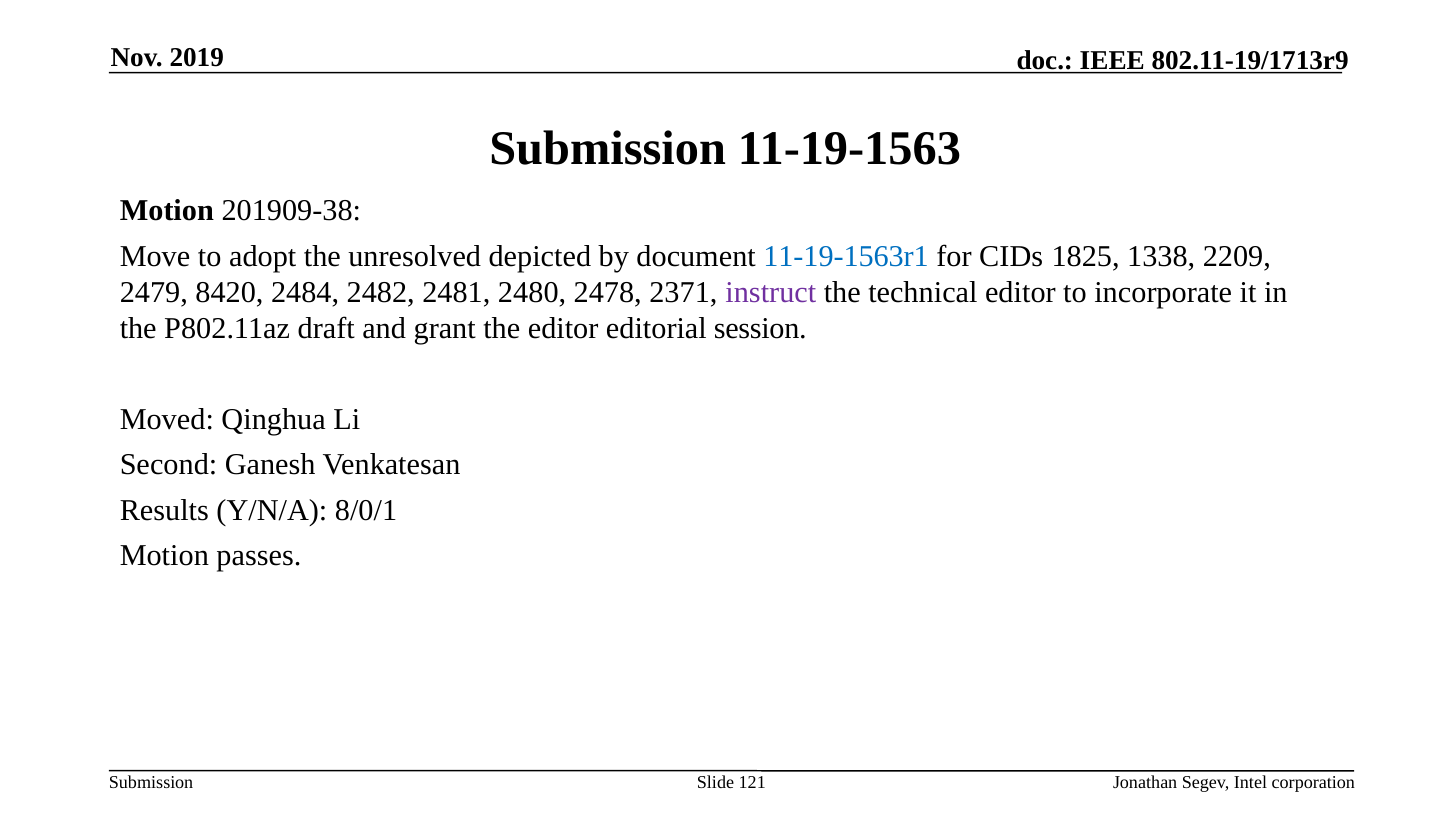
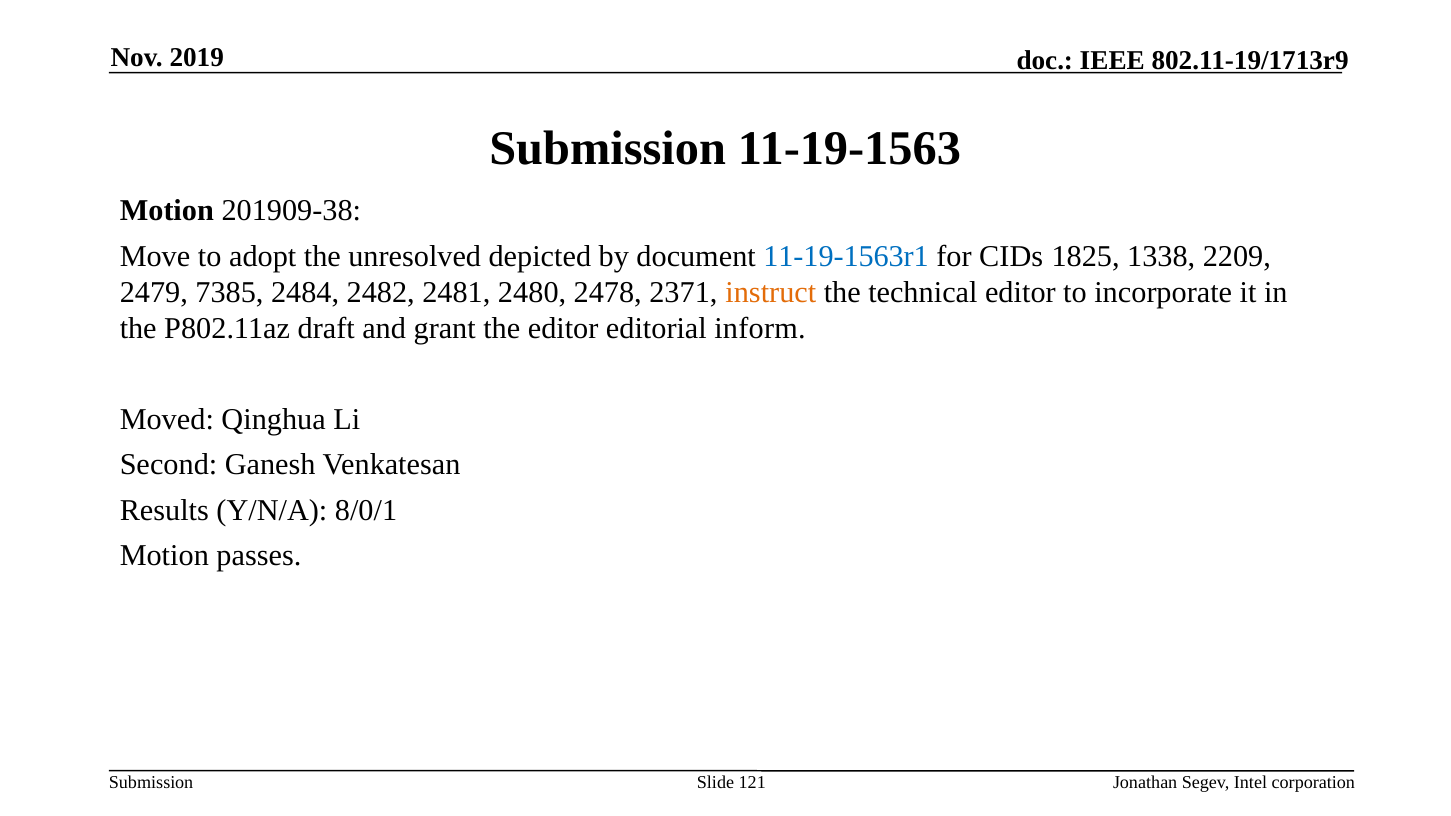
8420: 8420 -> 7385
instruct colour: purple -> orange
session: session -> inform
